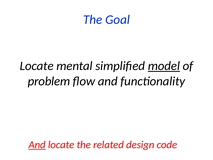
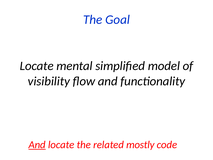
model underline: present -> none
problem: problem -> visibility
design: design -> mostly
